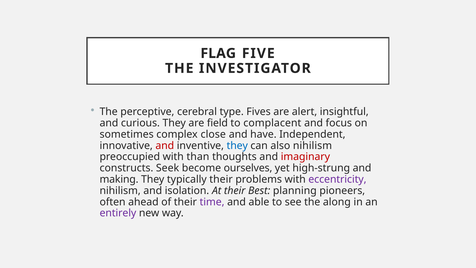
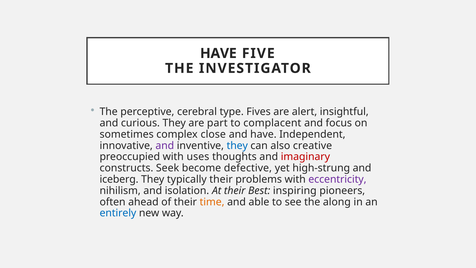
FLAG at (218, 53): FLAG -> HAVE
field: field -> part
and at (165, 145) colour: red -> purple
also nihilism: nihilism -> creative
than: than -> uses
ourselves: ourselves -> defective
making: making -> iceberg
planning: planning -> inspiring
time colour: purple -> orange
entirely colour: purple -> blue
